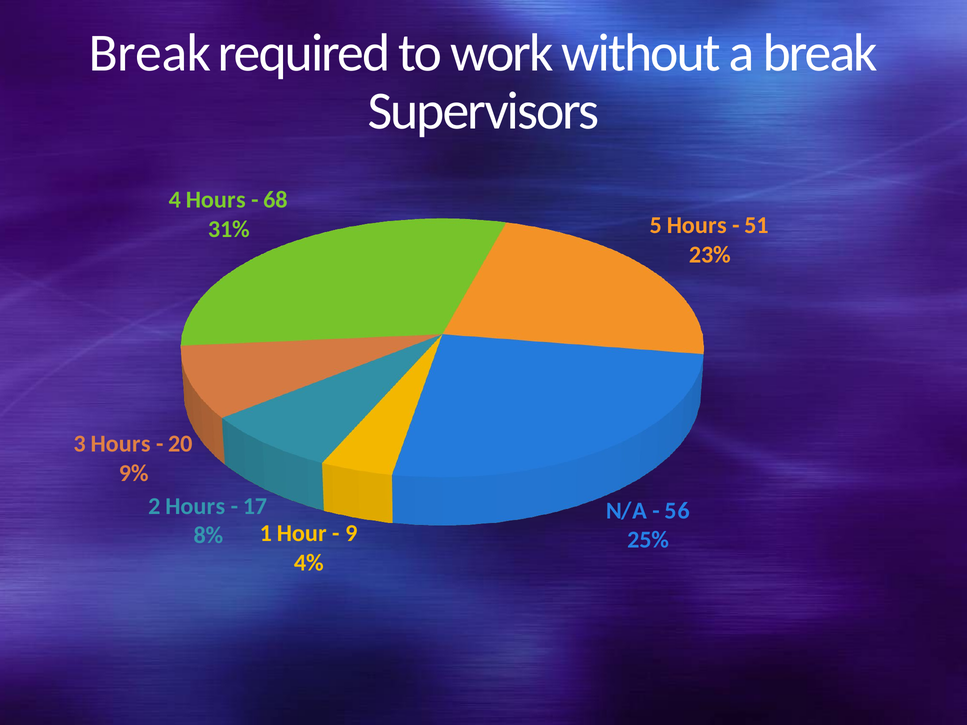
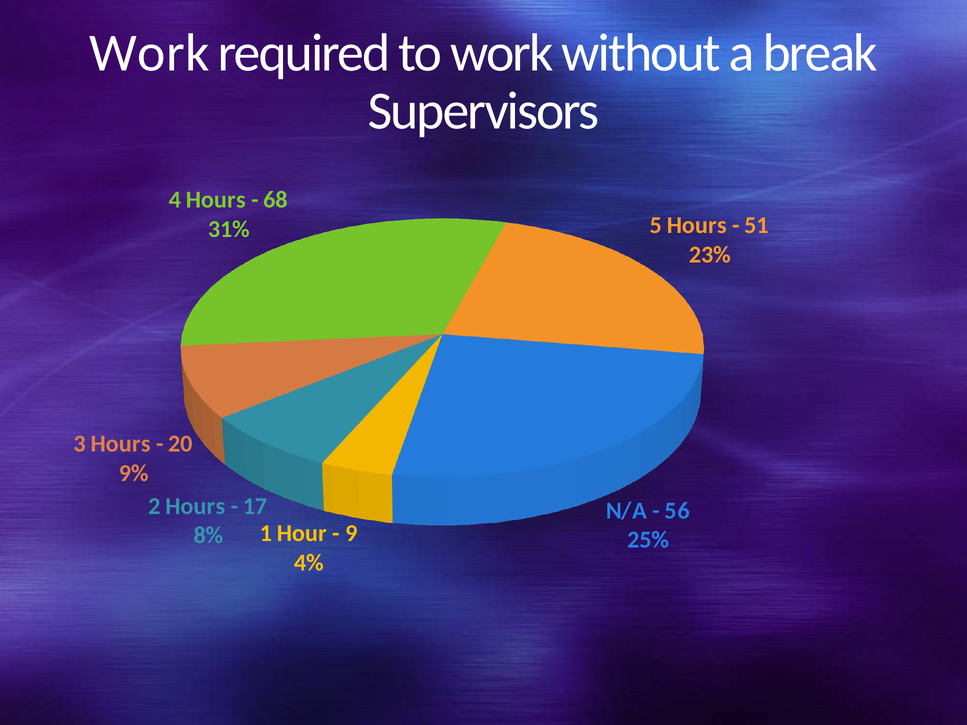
Break at (150, 53): Break -> Work
